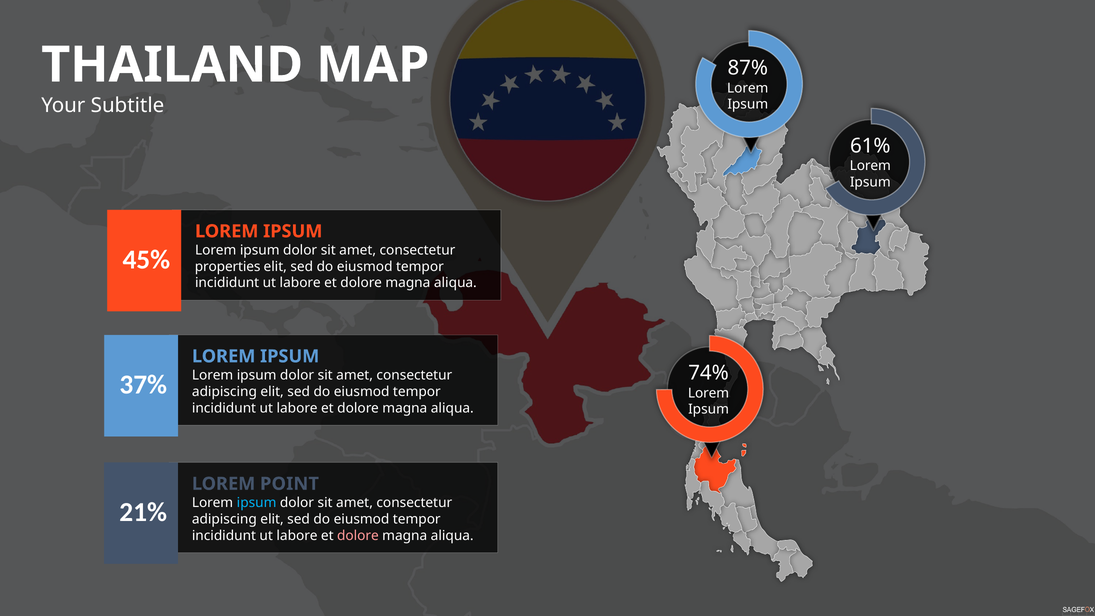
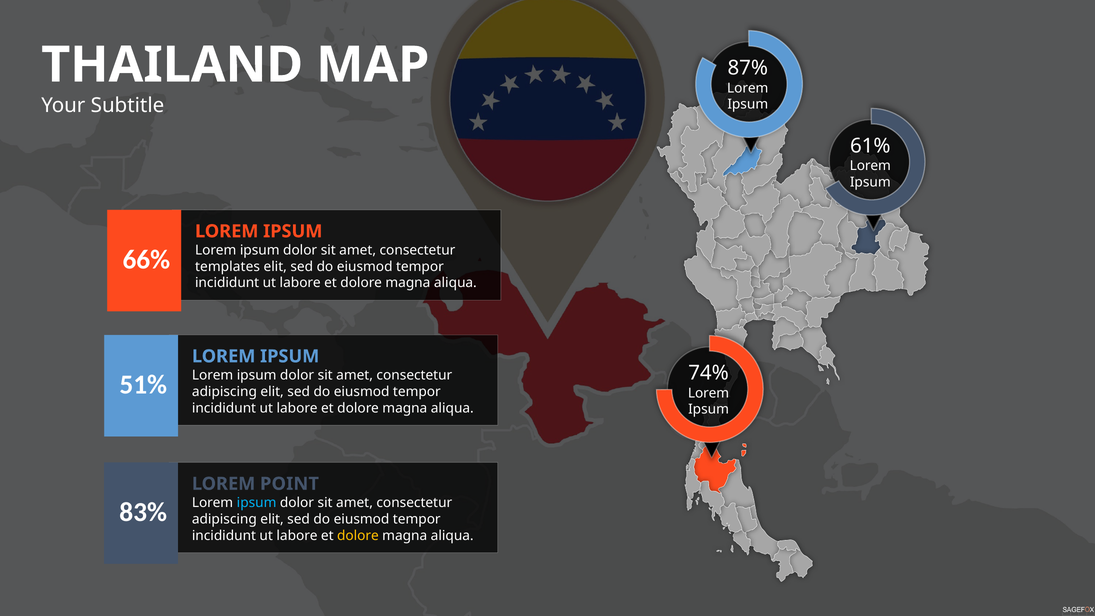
45%: 45% -> 66%
properties: properties -> templates
37%: 37% -> 51%
21%: 21% -> 83%
dolore at (358, 535) colour: pink -> yellow
